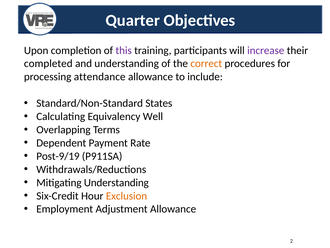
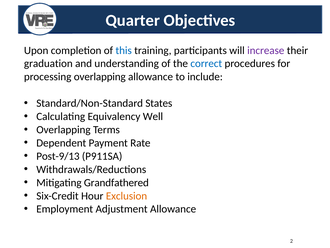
this colour: purple -> blue
completed: completed -> graduation
correct colour: orange -> blue
processing attendance: attendance -> overlapping
Post-9/19: Post-9/19 -> Post-9/13
Mitigating Understanding: Understanding -> Grandfathered
